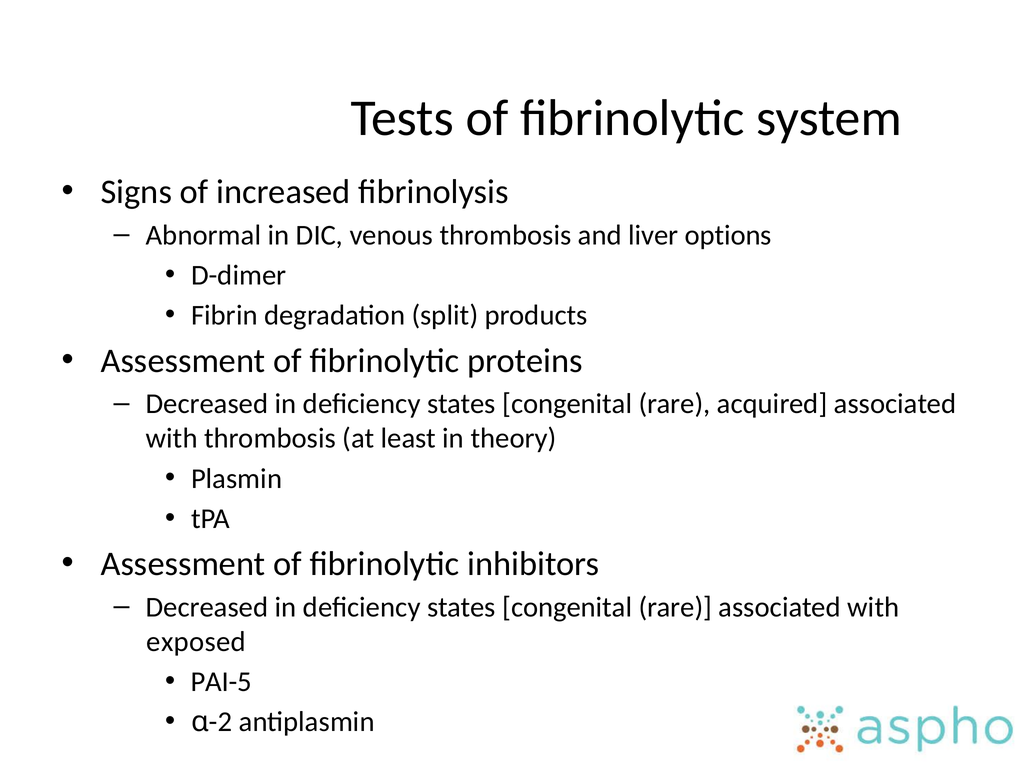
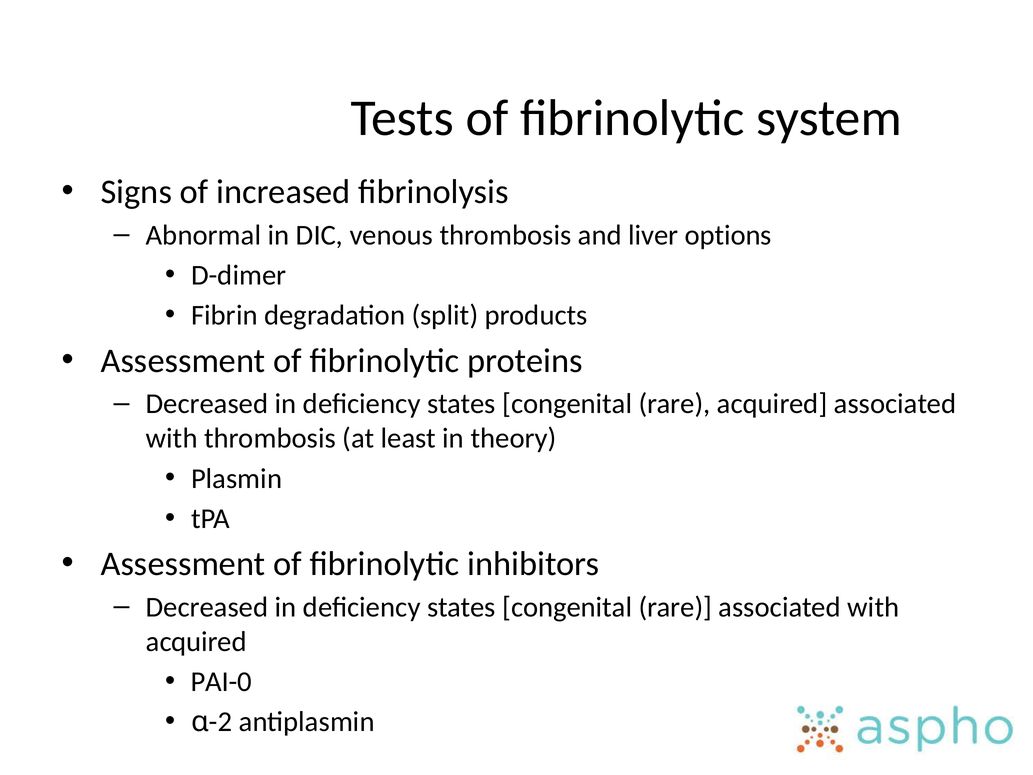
exposed at (196, 641): exposed -> acquired
PAI-5: PAI-5 -> PAI-0
